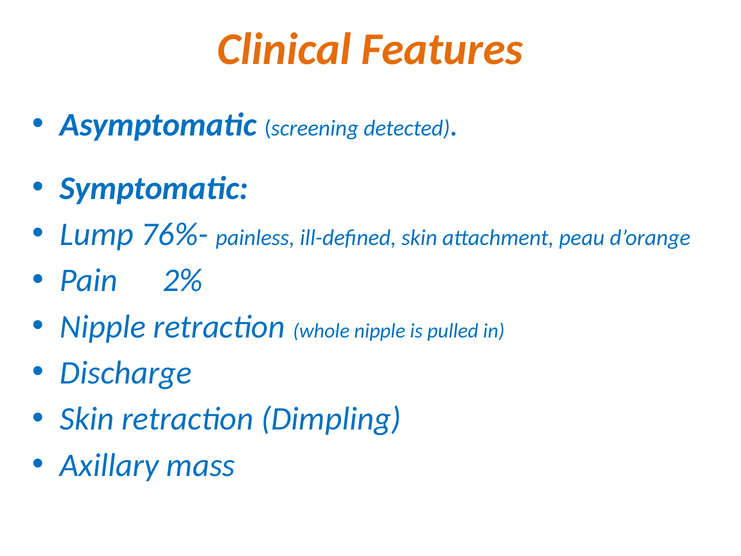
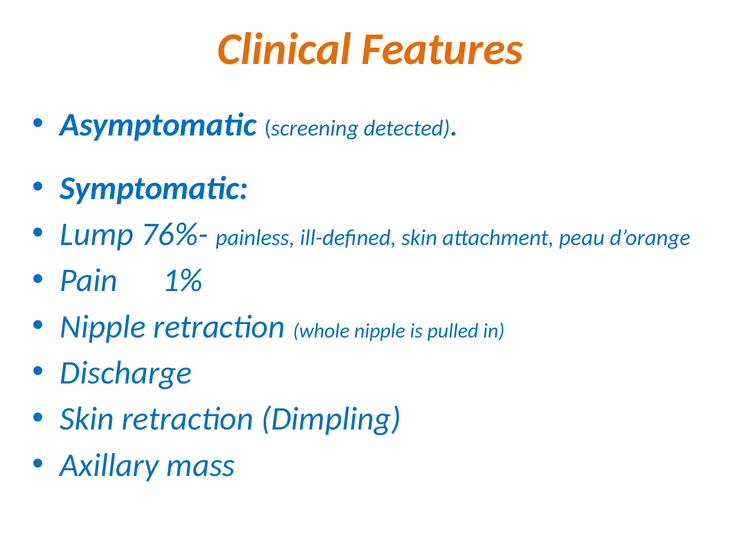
2%: 2% -> 1%
